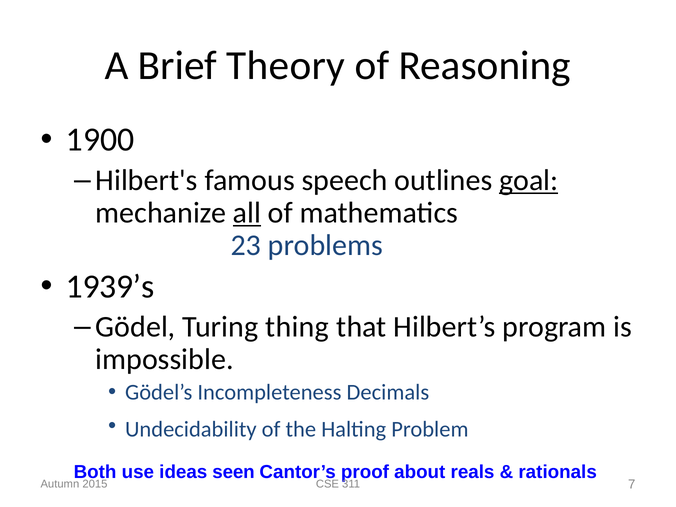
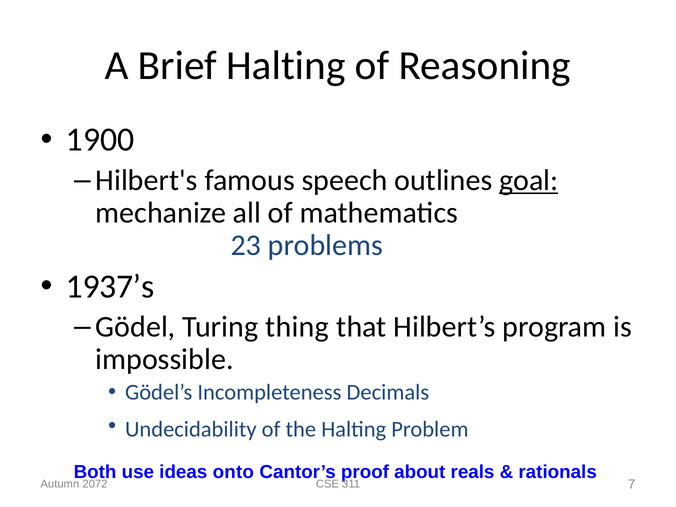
Brief Theory: Theory -> Halting
all underline: present -> none
1939’s: 1939’s -> 1937’s
seen: seen -> onto
2015: 2015 -> 2072
